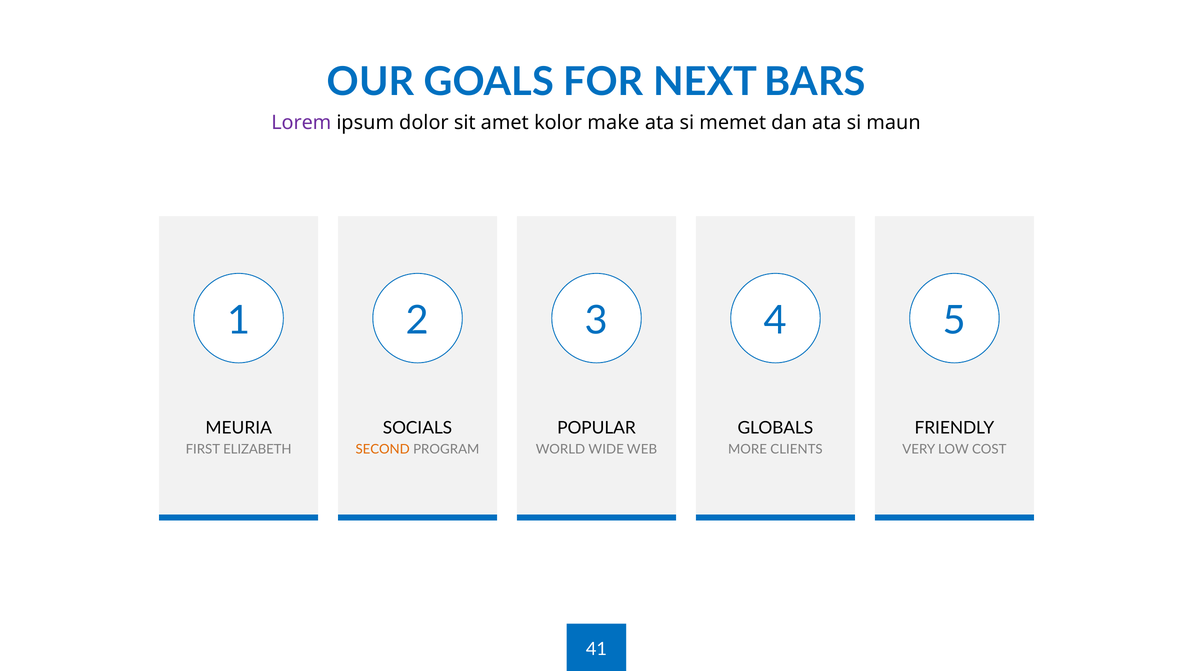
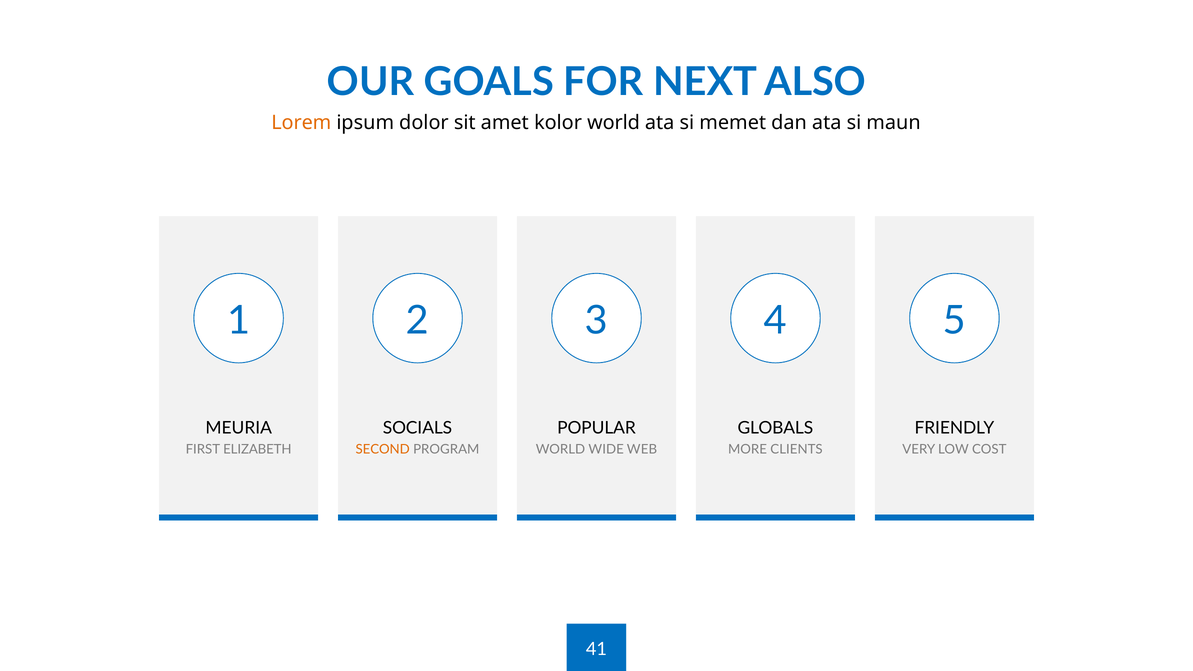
BARS: BARS -> ALSO
Lorem colour: purple -> orange
kolor make: make -> world
